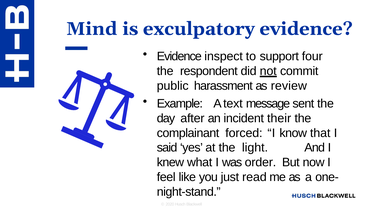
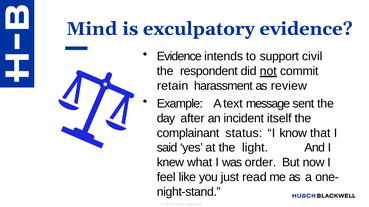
inspect: inspect -> intends
four: four -> civil
public: public -> retain
their: their -> itself
forced: forced -> status
